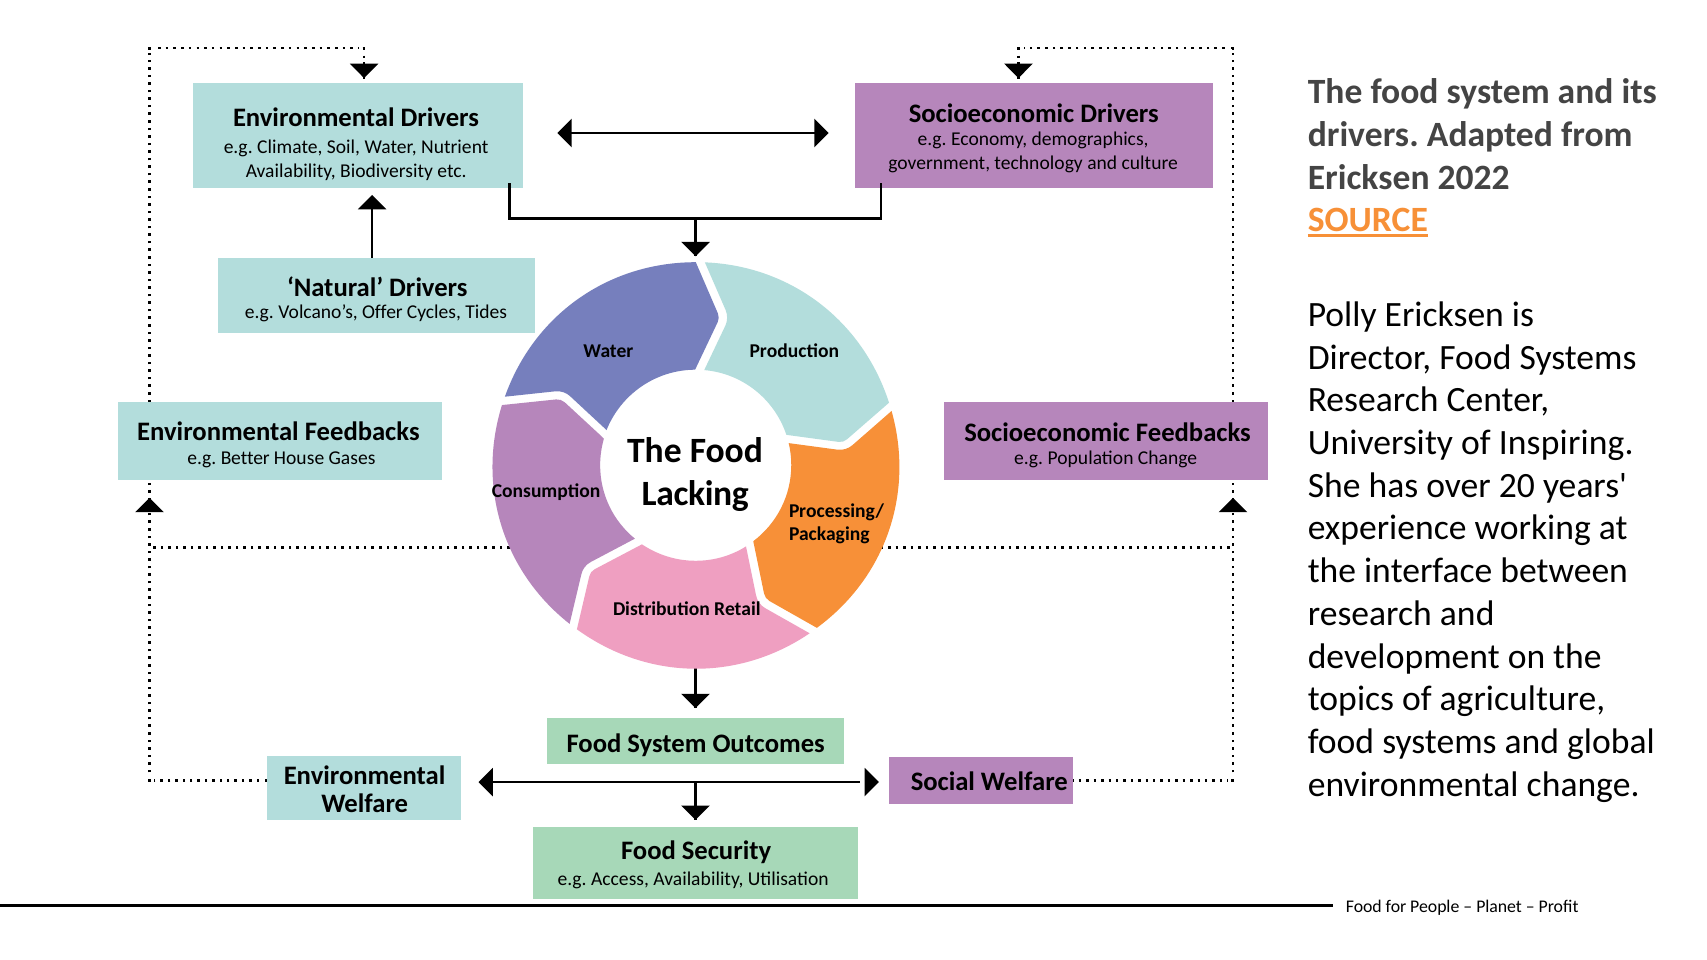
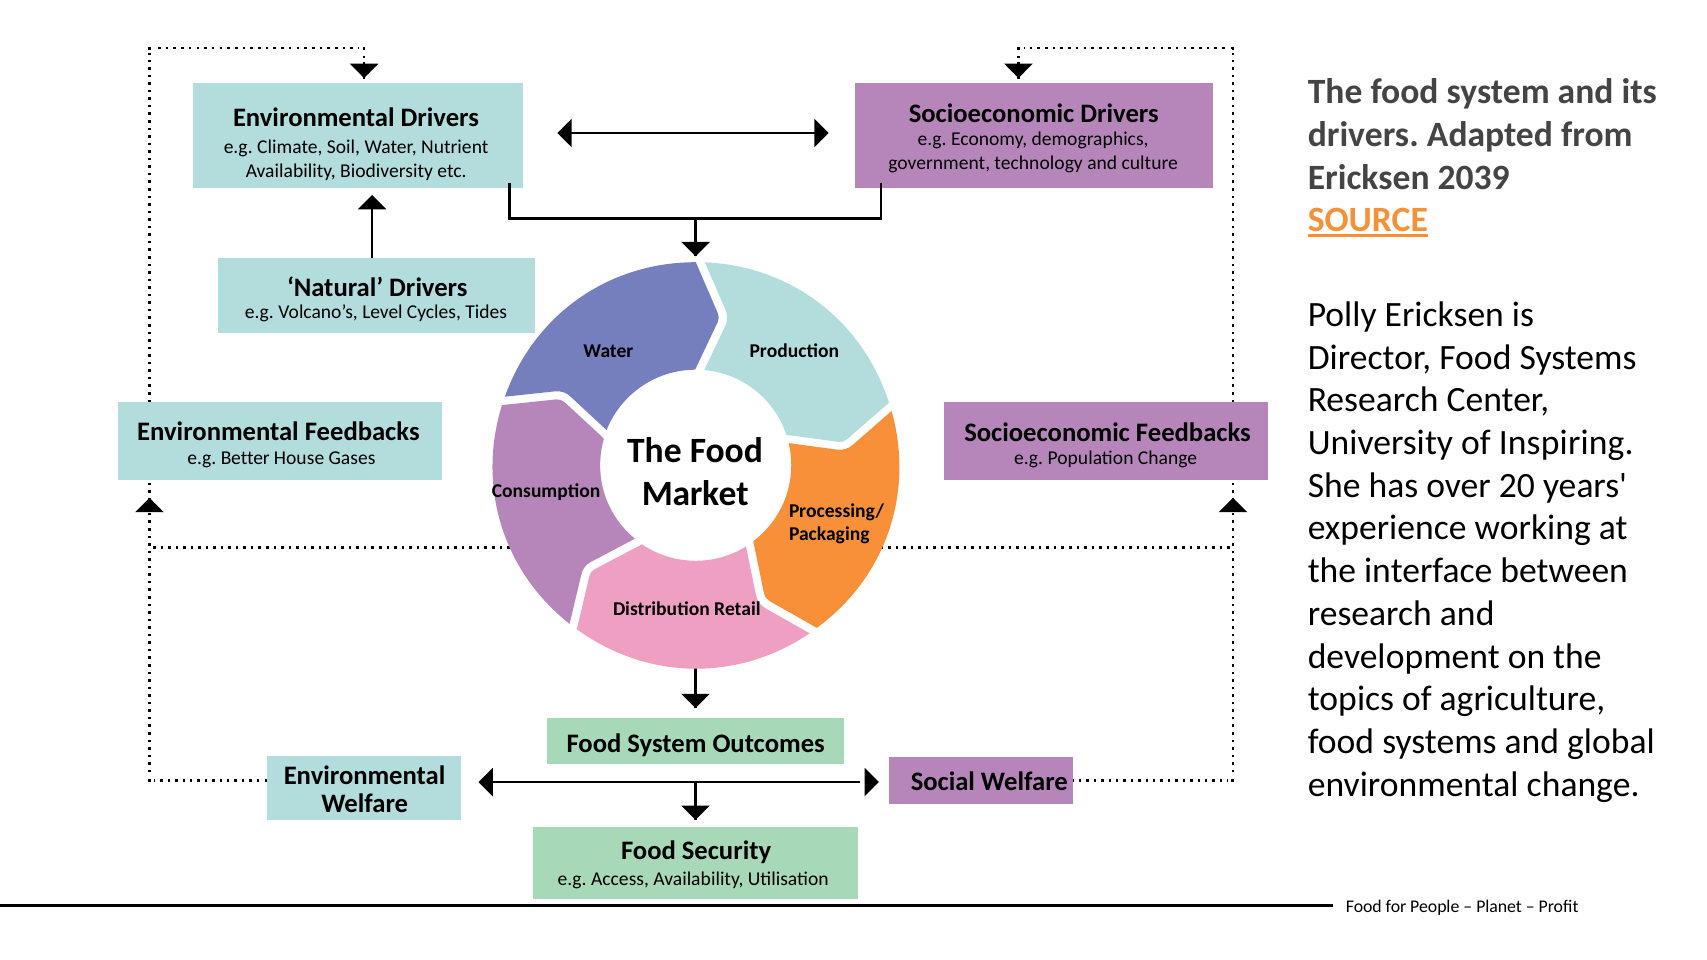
2022: 2022 -> 2039
Offer: Offer -> Level
Lacking: Lacking -> Market
